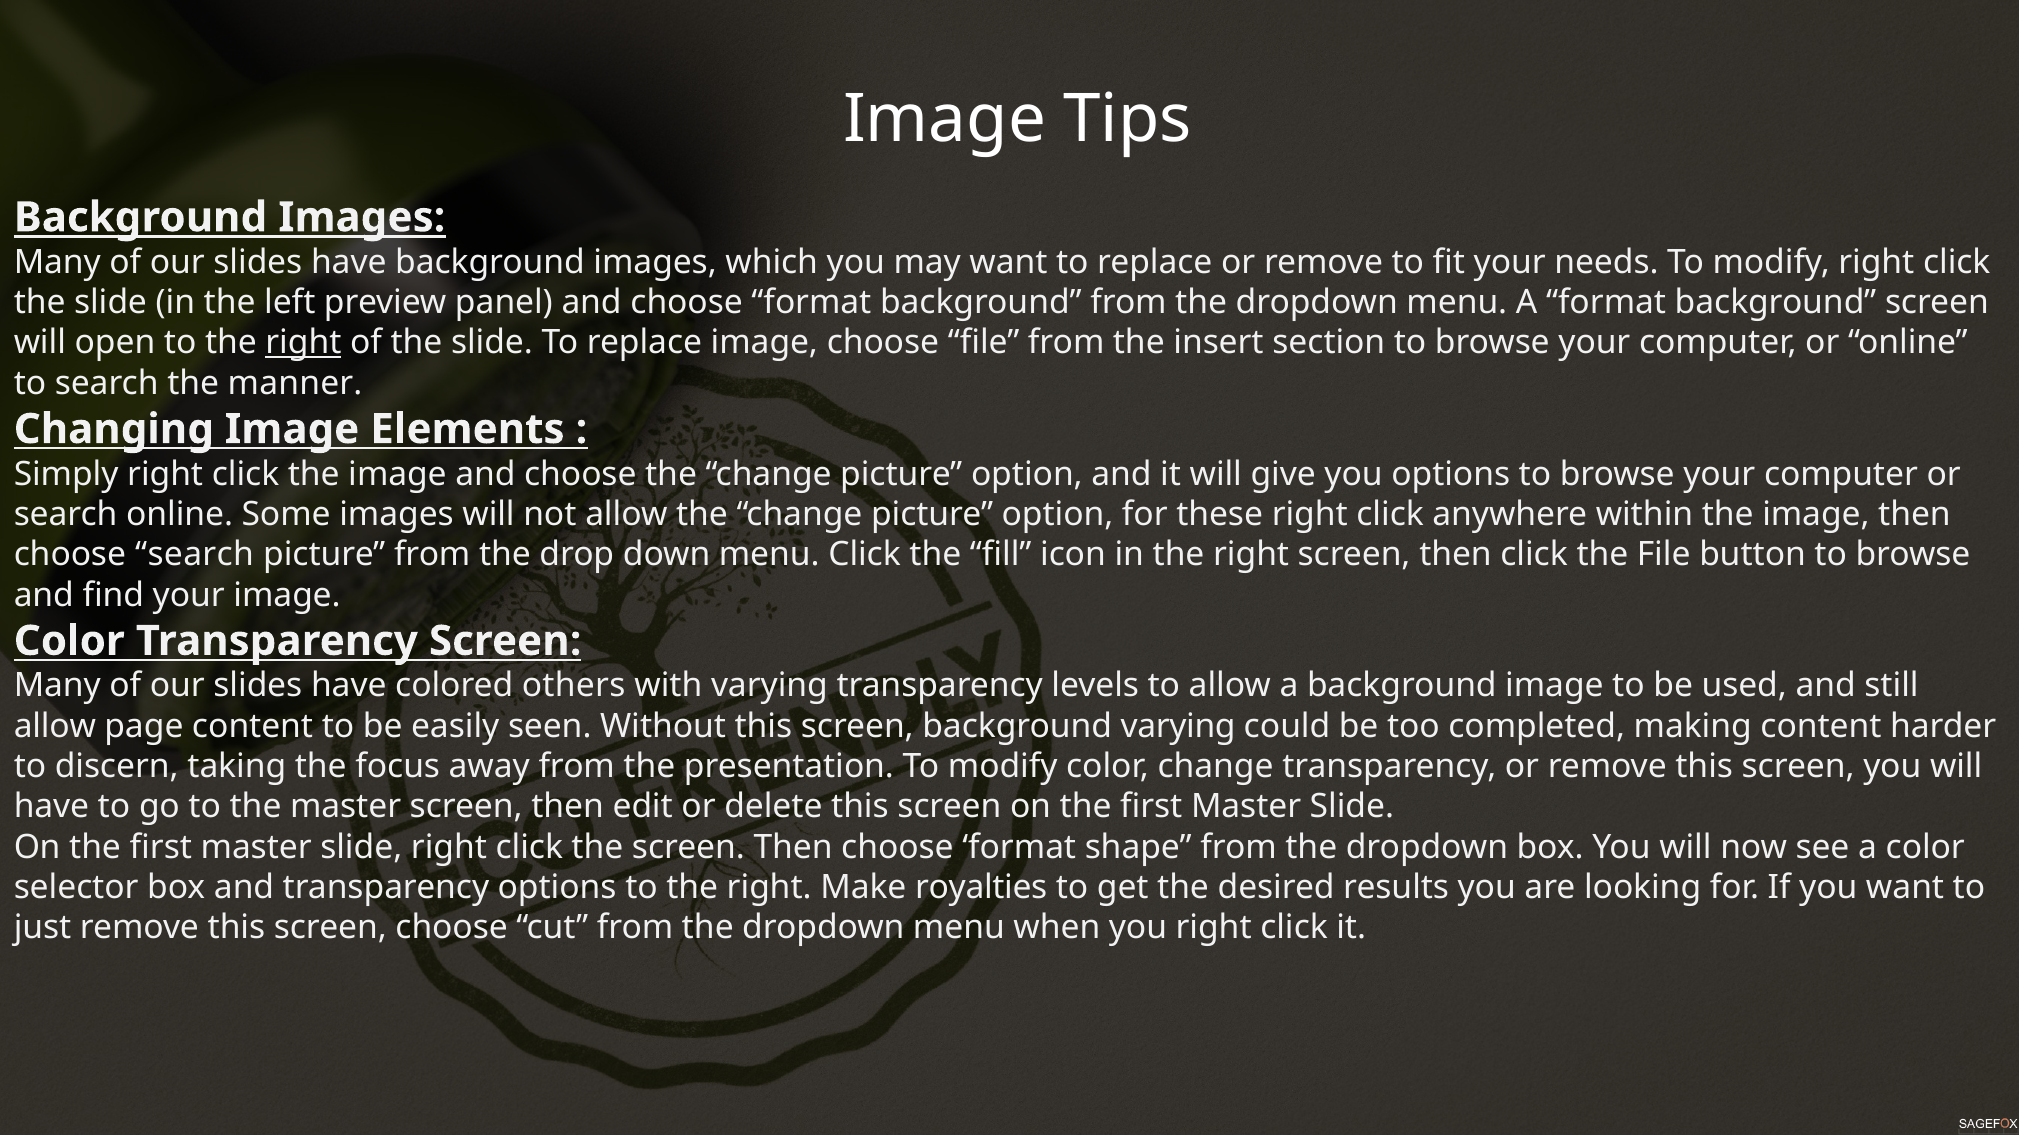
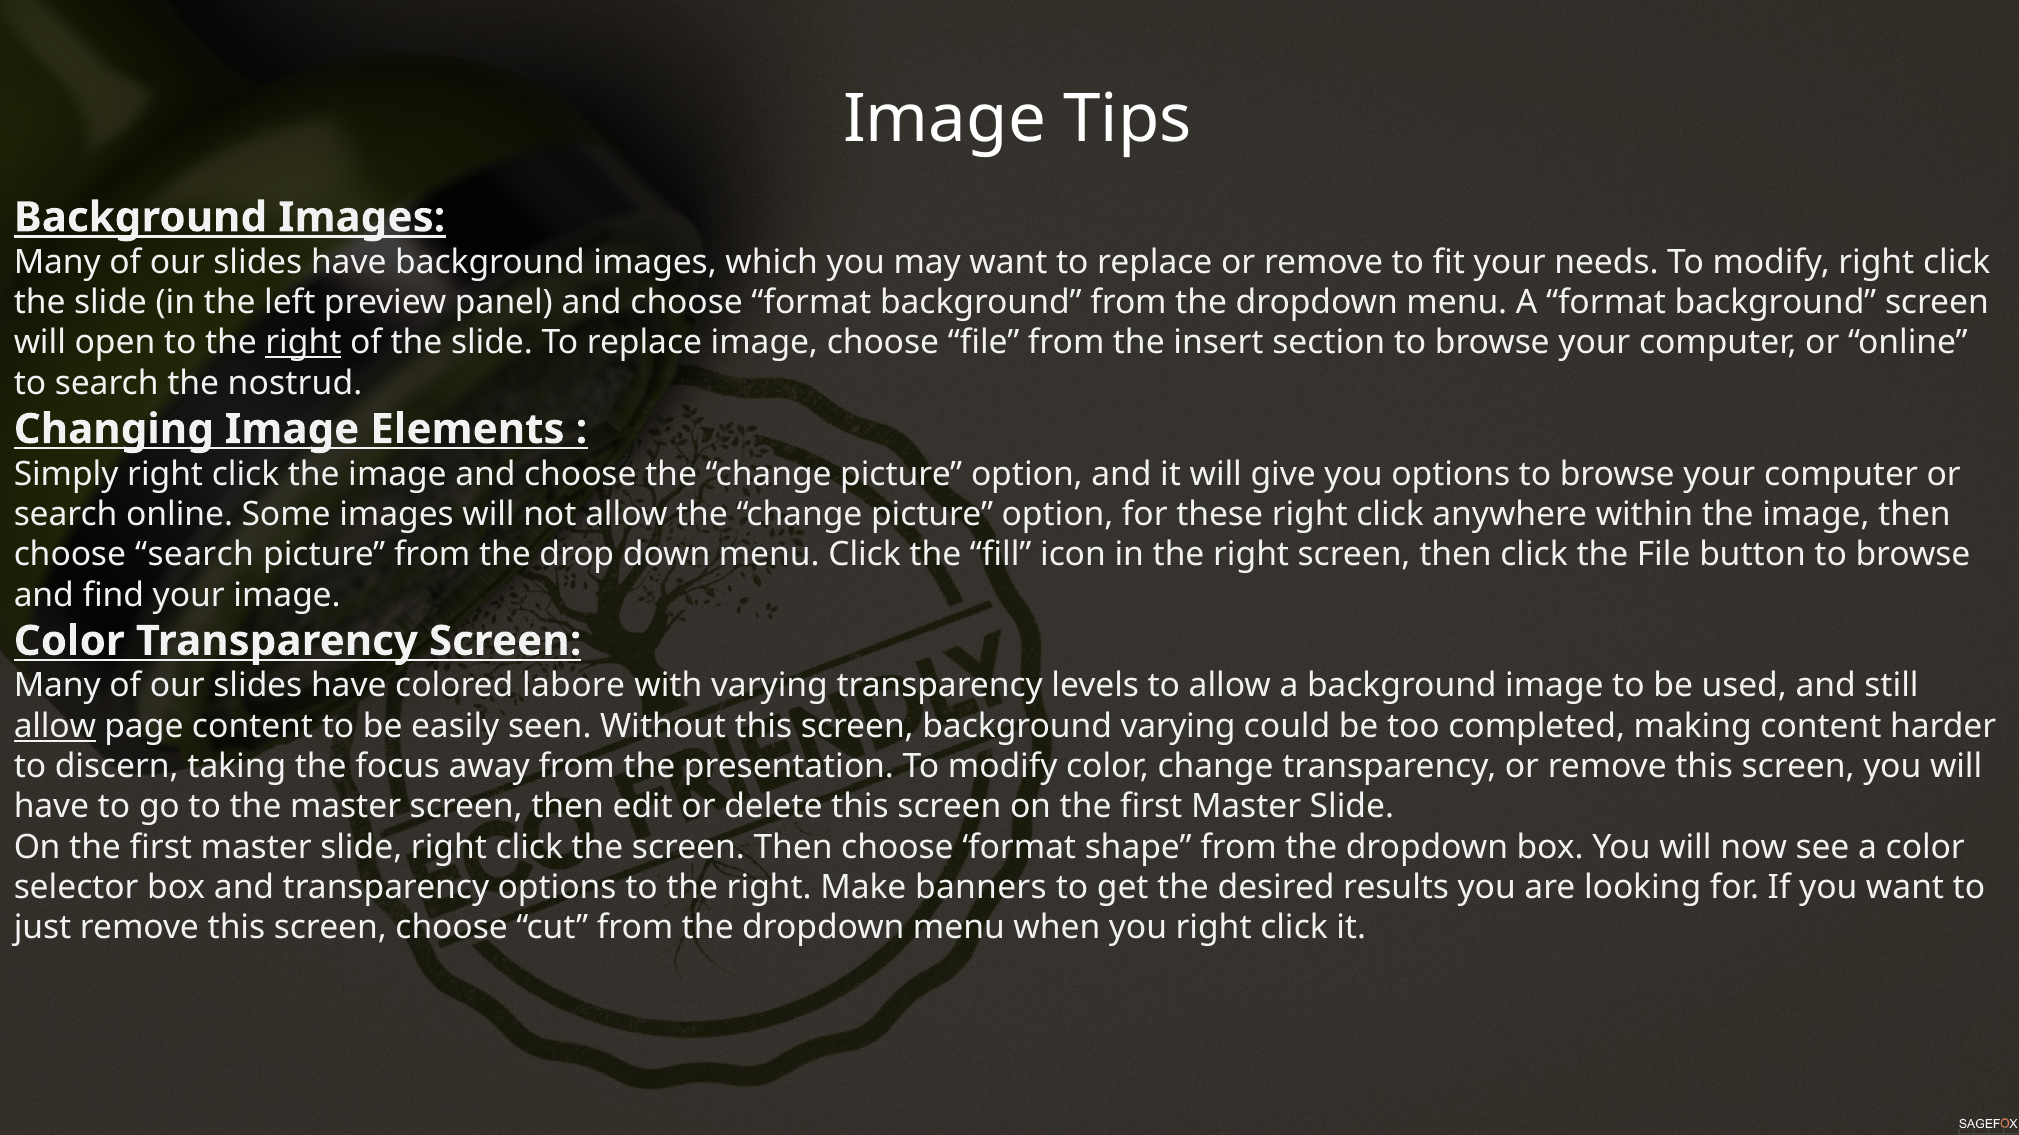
manner: manner -> nostrud
others: others -> labore
allow at (55, 727) underline: none -> present
royalties: royalties -> banners
